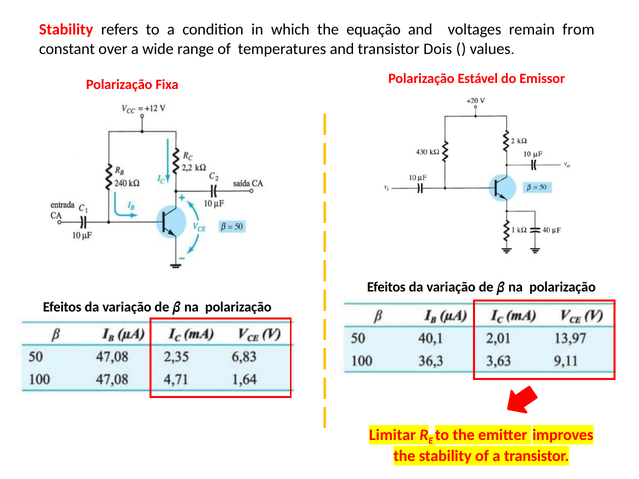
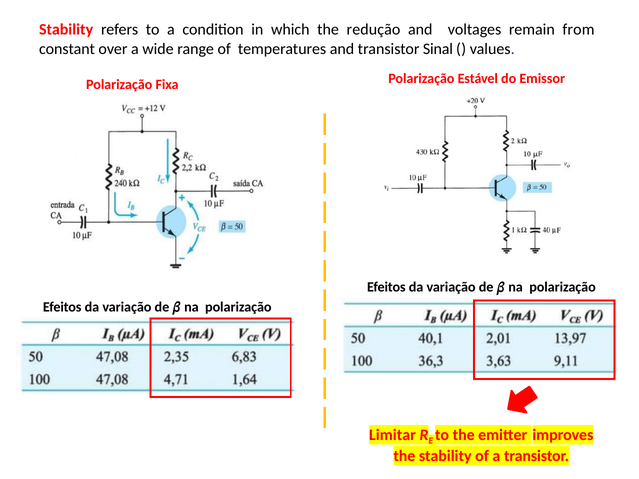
equação: equação -> redução
Dois: Dois -> Sinal
